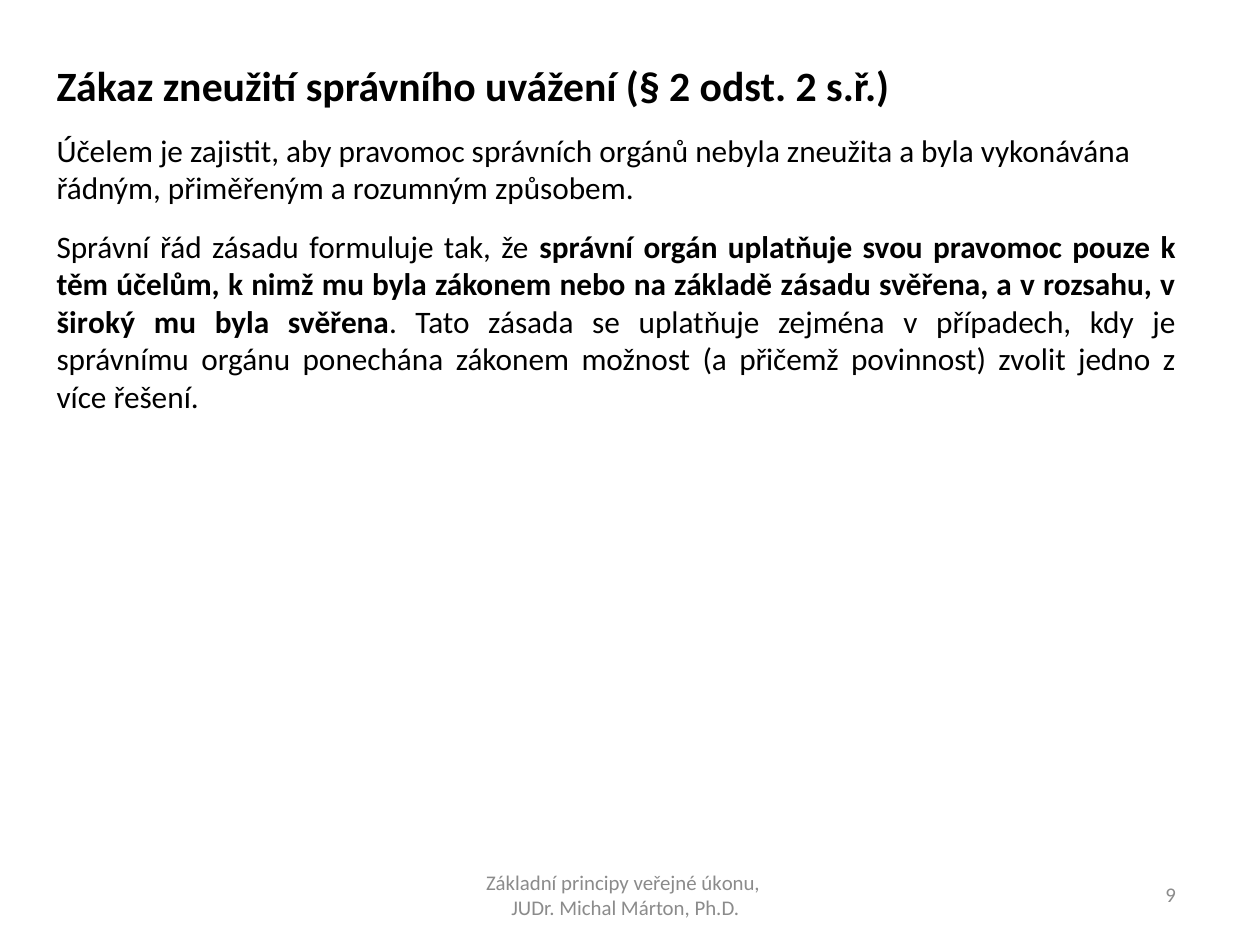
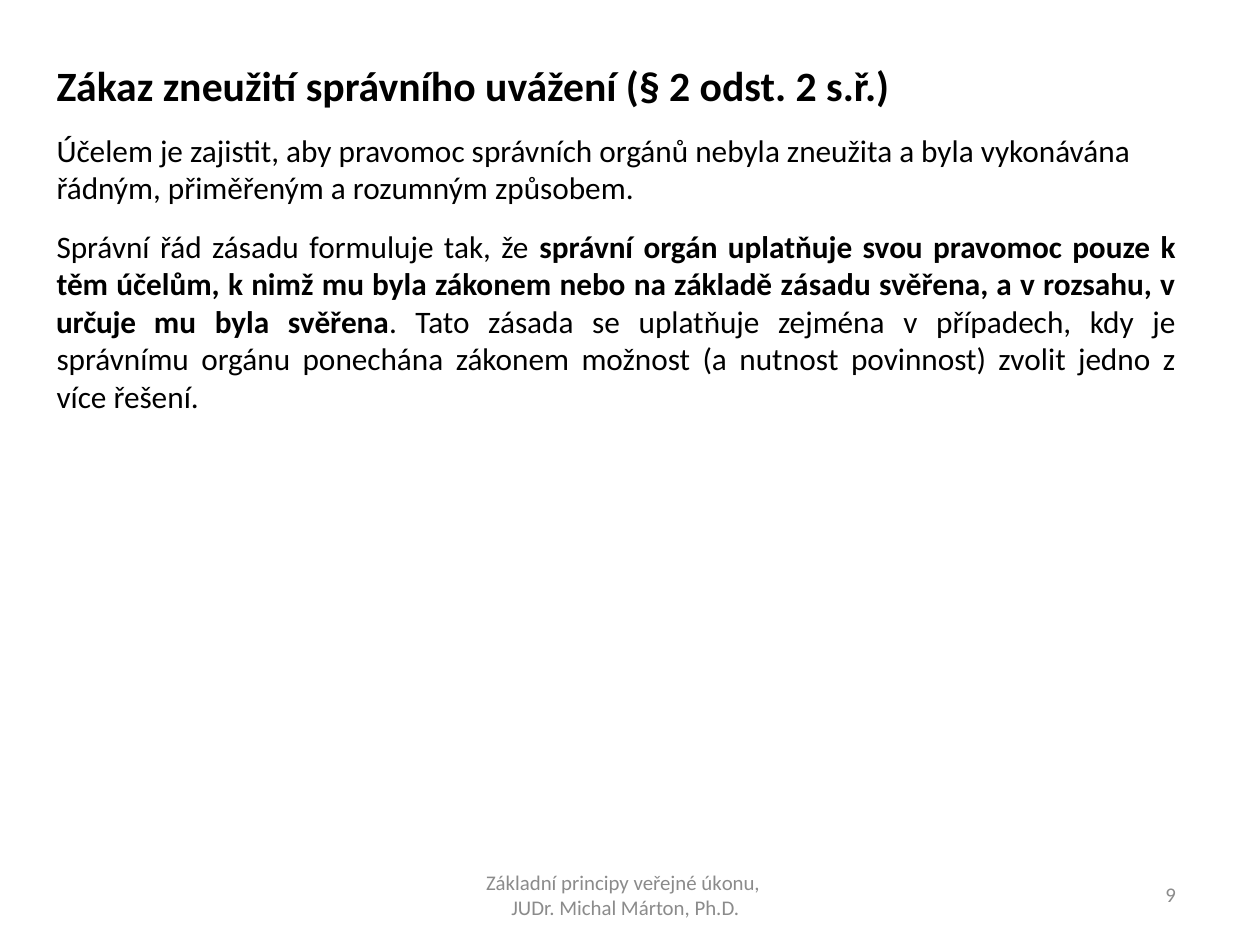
široký: široký -> určuje
přičemž: přičemž -> nutnost
